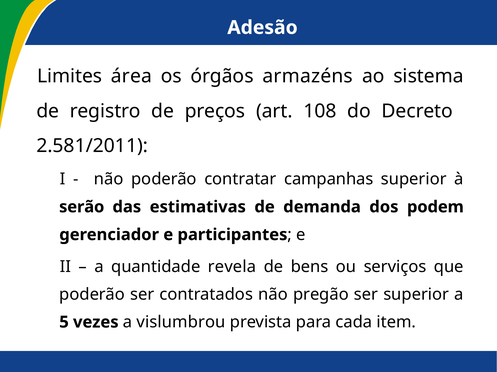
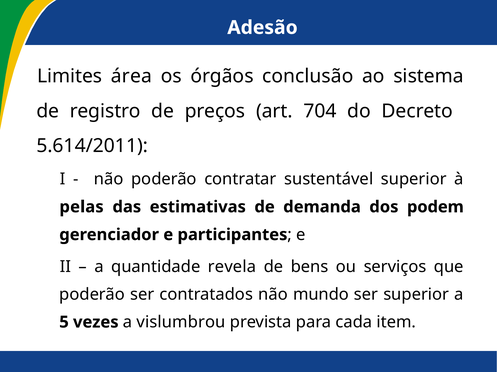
armazéns: armazéns -> conclusão
108: 108 -> 704
2.581/2011: 2.581/2011 -> 5.614/2011
campanhas: campanhas -> sustentável
serão: serão -> pelas
pregão: pregão -> mundo
